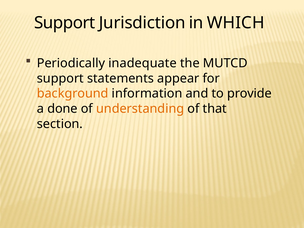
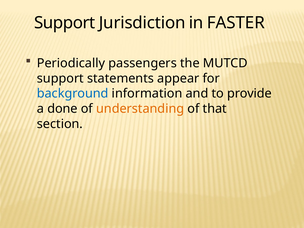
WHICH: WHICH -> FASTER
inadequate: inadequate -> passengers
background colour: orange -> blue
